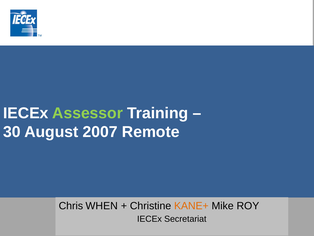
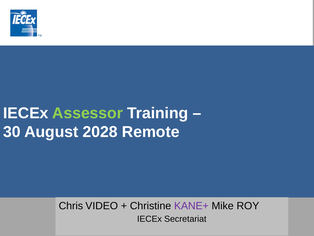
2007: 2007 -> 2028
WHEN: WHEN -> VIDEO
KANE+ colour: orange -> purple
